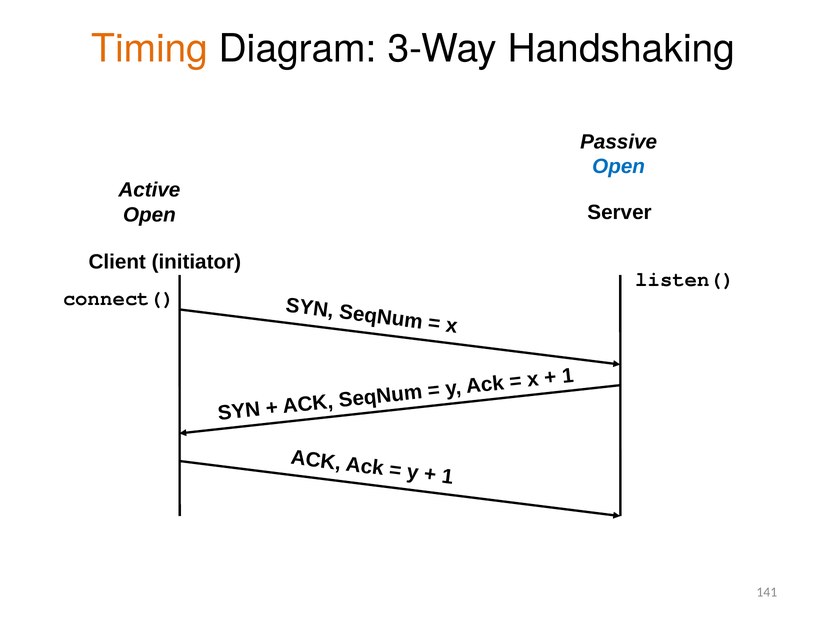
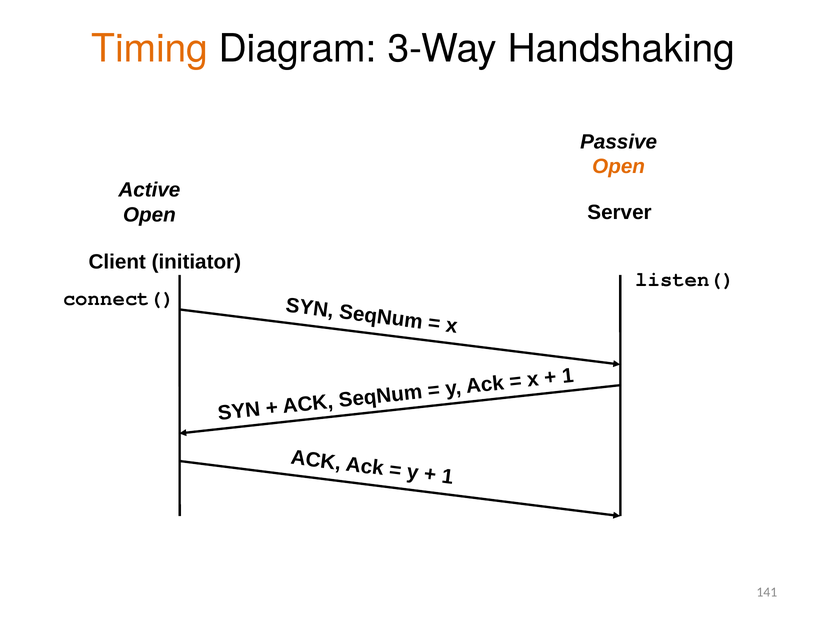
Open at (619, 167) colour: blue -> orange
